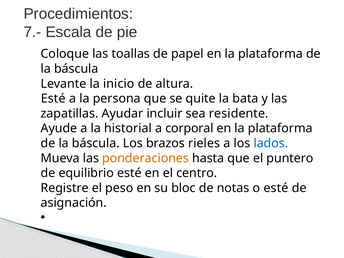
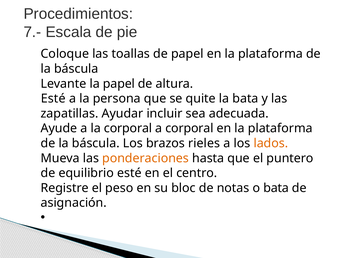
la inicio: inicio -> papel
residente: residente -> adecuada
la historial: historial -> corporal
lados colour: blue -> orange
o esté: esté -> bata
